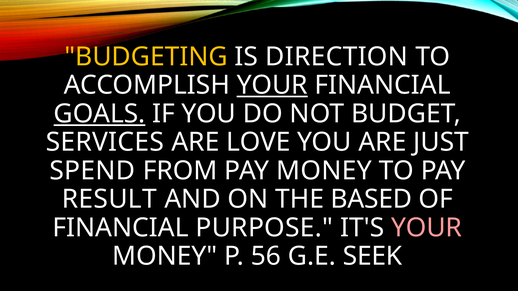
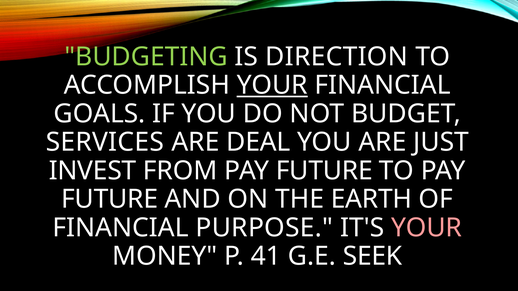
BUDGETING colour: yellow -> light green
GOALS underline: present -> none
LOVE: LOVE -> DEAL
SPEND: SPEND -> INVEST
FROM PAY MONEY: MONEY -> FUTURE
RESULT at (109, 199): RESULT -> FUTURE
BASED: BASED -> EARTH
56: 56 -> 41
